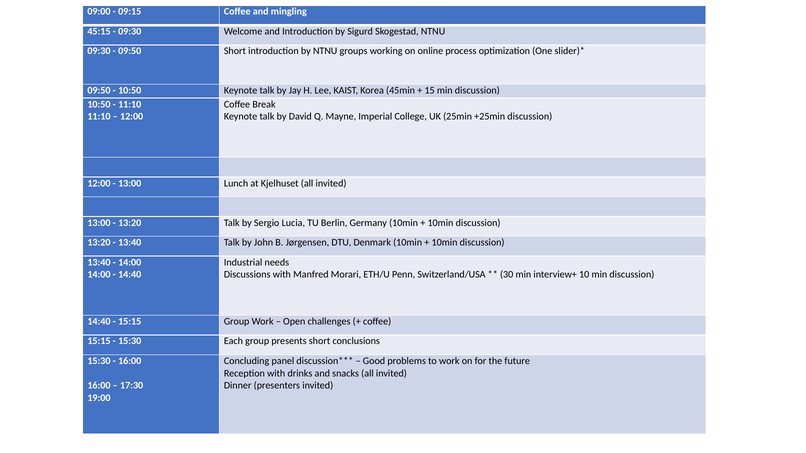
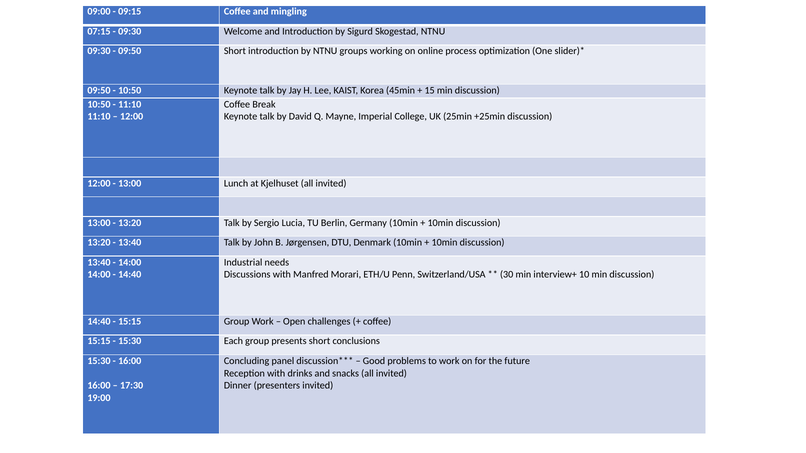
45:15: 45:15 -> 07:15
